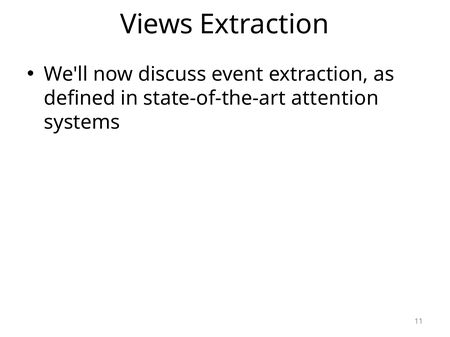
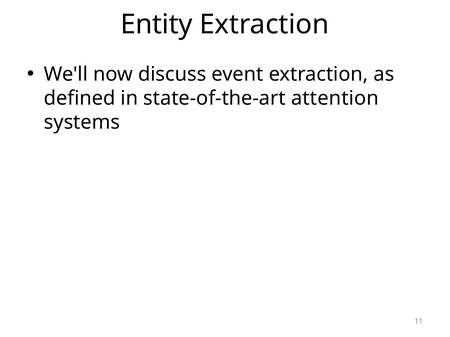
Views: Views -> Entity
